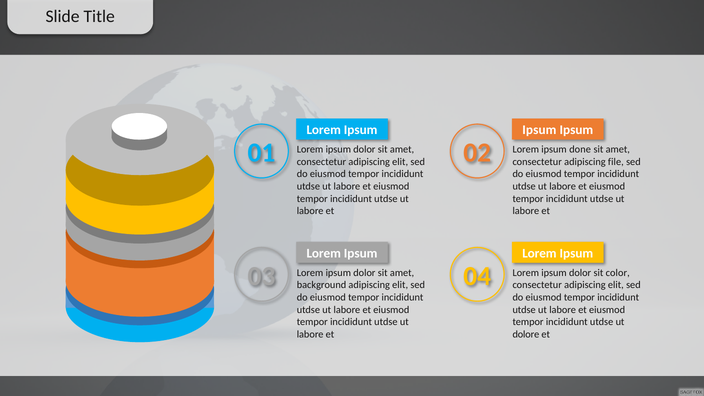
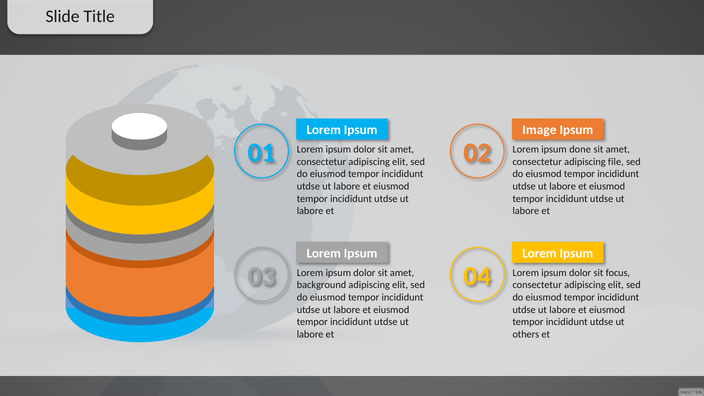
Ipsum at (539, 130): Ipsum -> Image
color: color -> focus
dolore: dolore -> others
